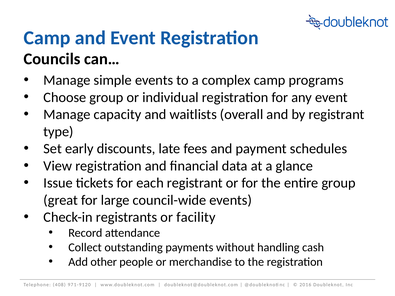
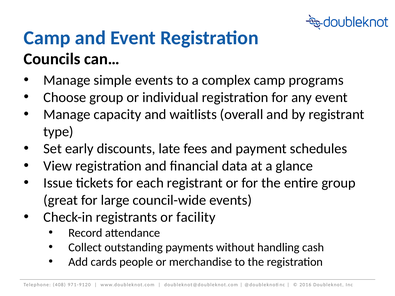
other: other -> cards
